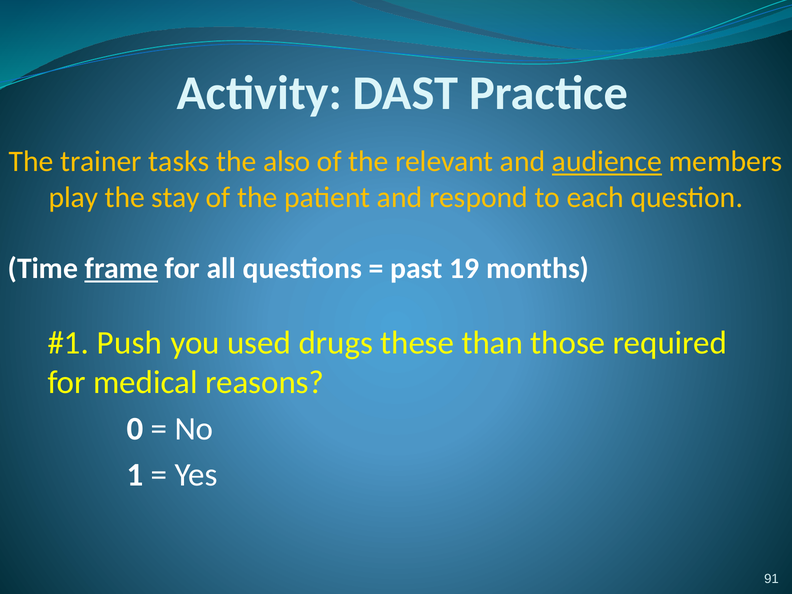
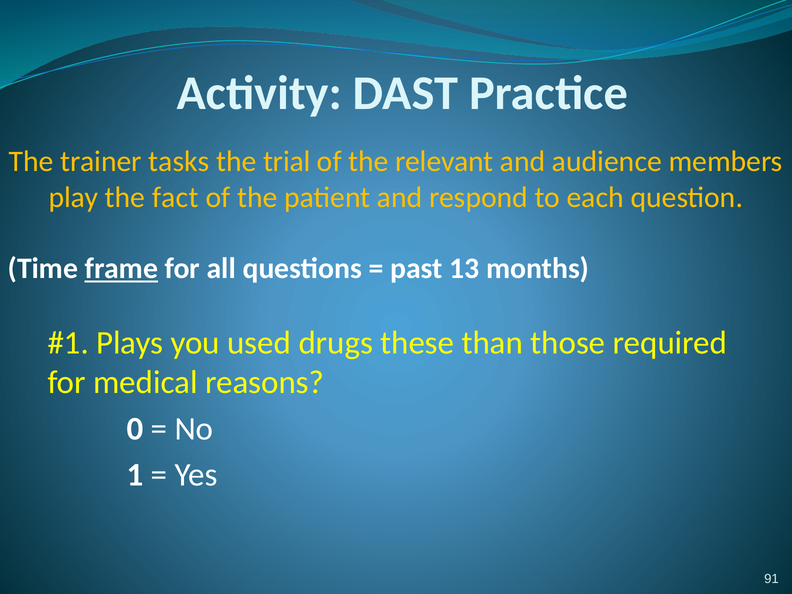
also: also -> trial
audience underline: present -> none
stay: stay -> fact
19: 19 -> 13
Push: Push -> Plays
